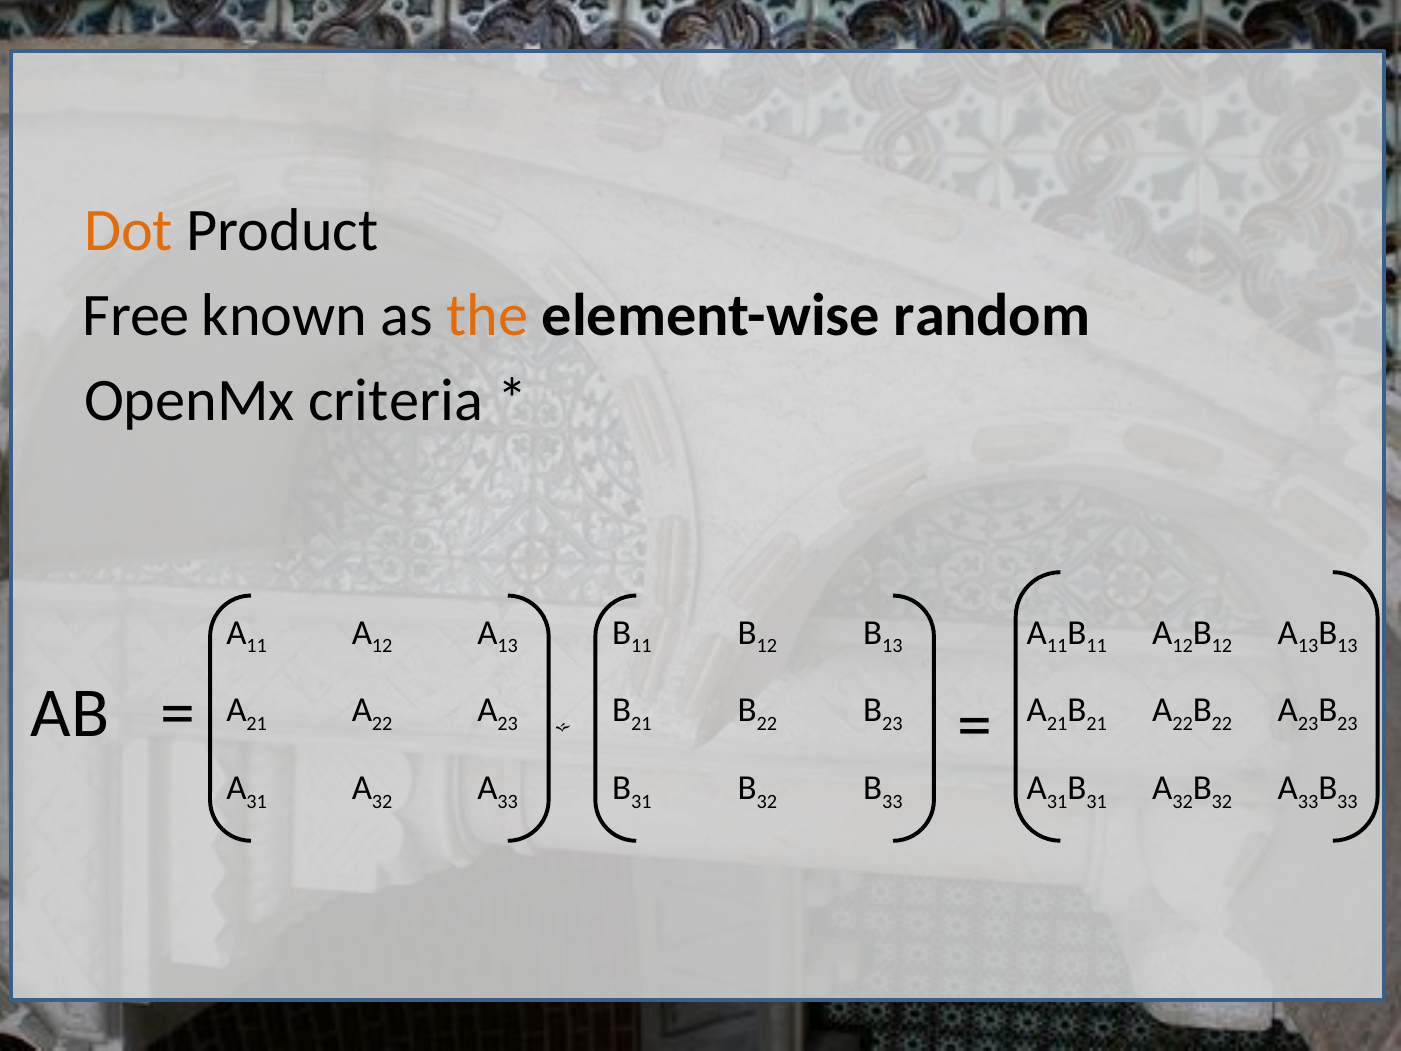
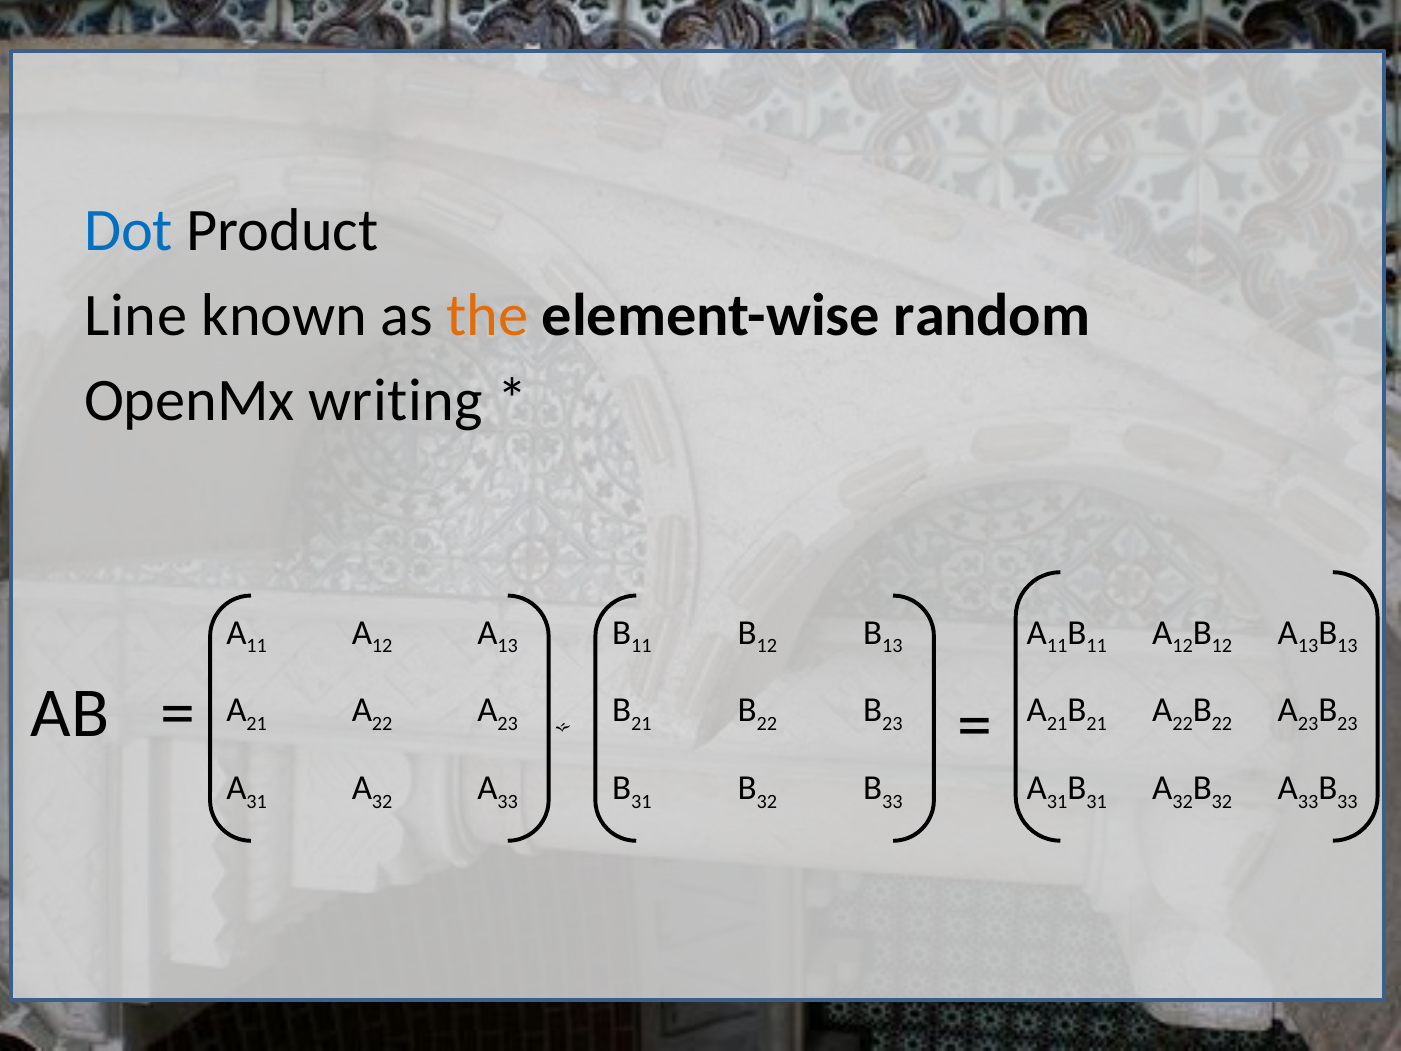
Dot colour: orange -> blue
Free: Free -> Line
criteria: criteria -> writing
